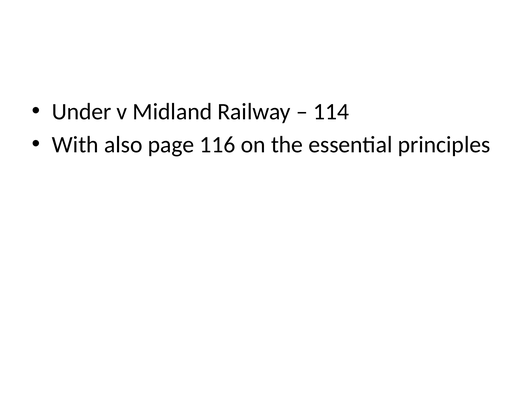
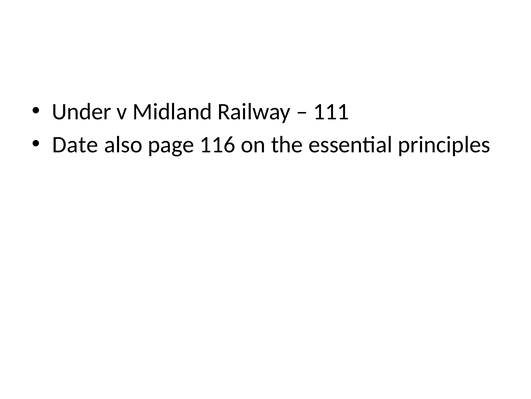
114: 114 -> 111
With: With -> Date
